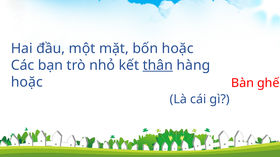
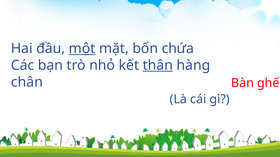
một underline: none -> present
bốn hoặc: hoặc -> chứa
hoặc at (27, 82): hoặc -> chân
